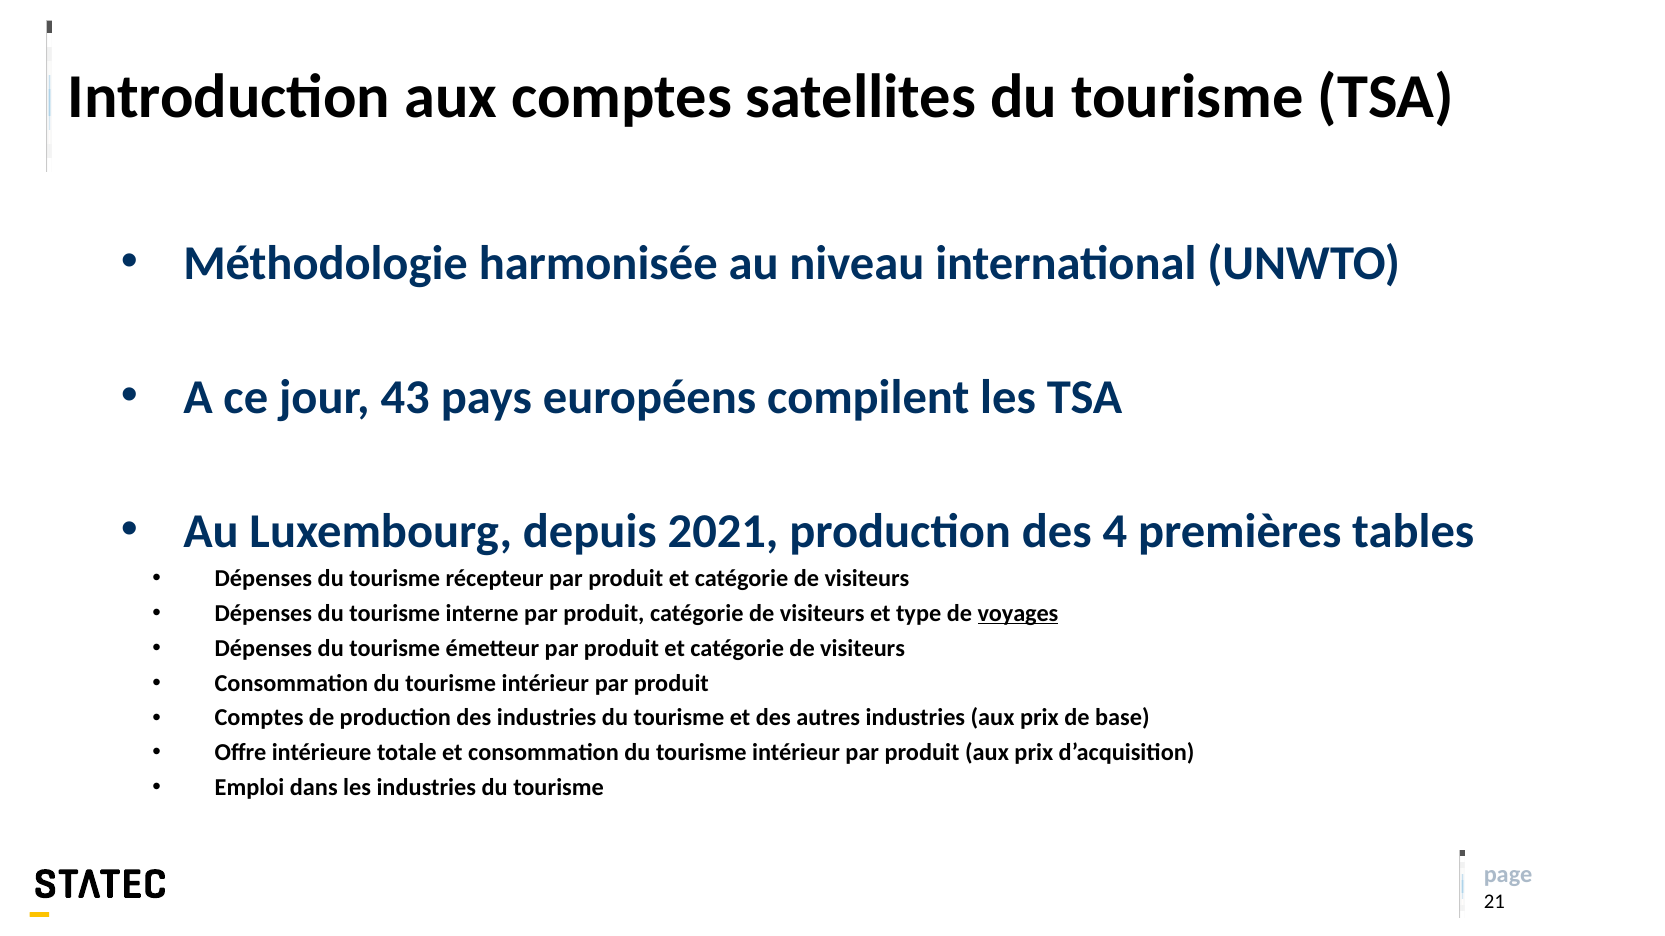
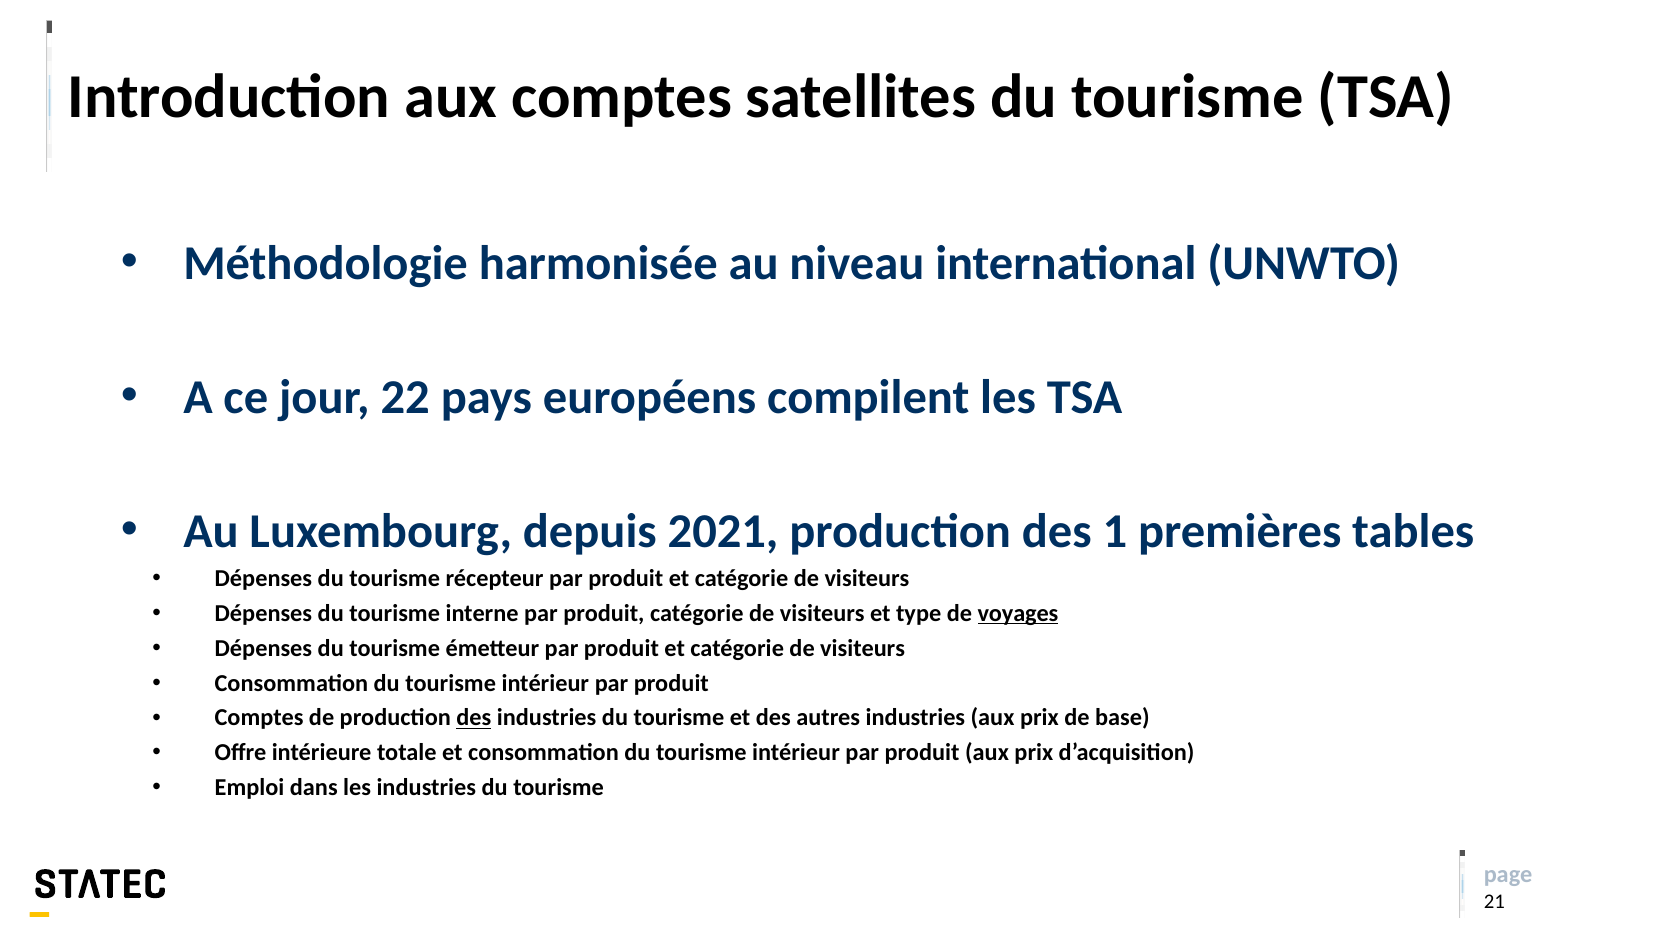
43: 43 -> 22
4: 4 -> 1
des at (474, 718) underline: none -> present
